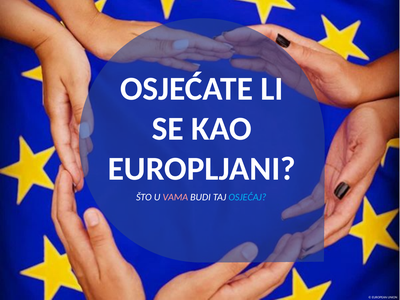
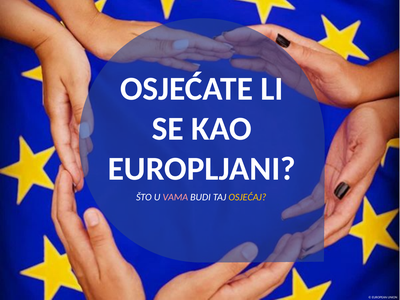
OSJEĆAJ colour: light blue -> yellow
